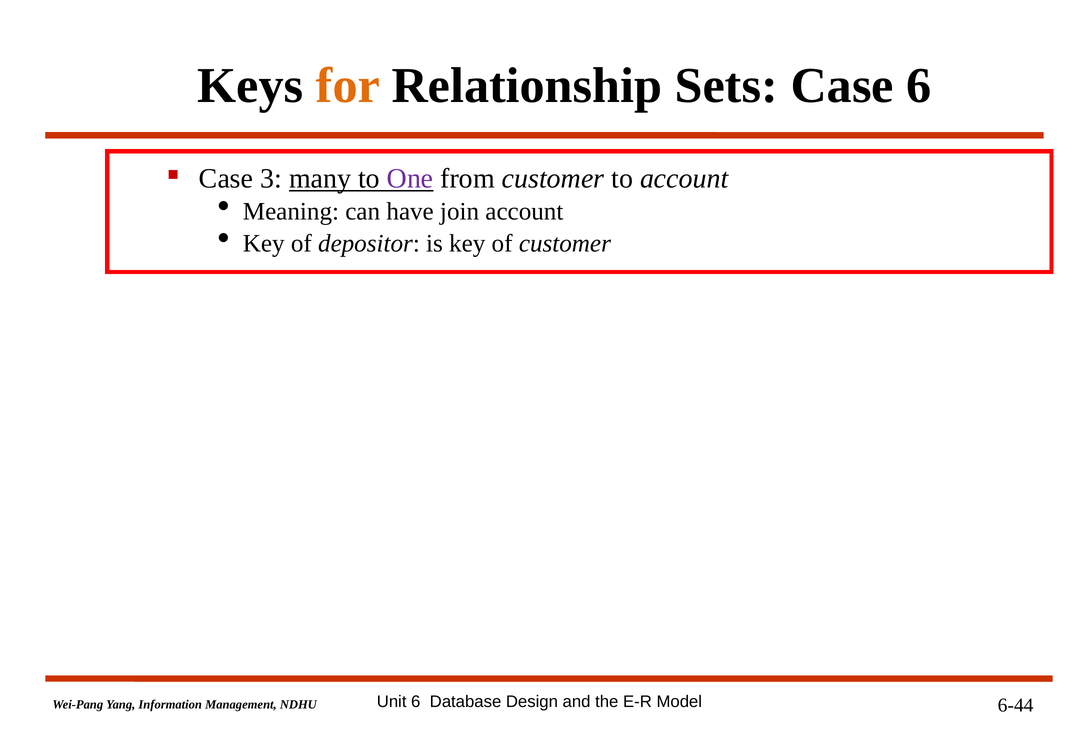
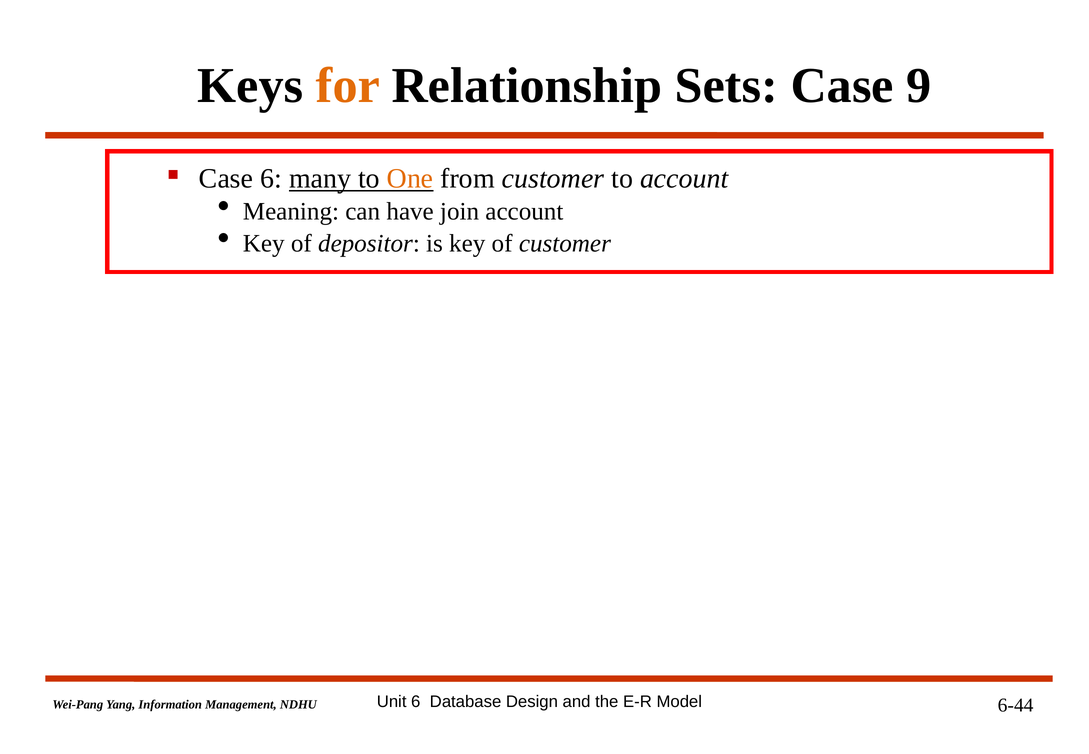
Case 6: 6 -> 9
Case 3: 3 -> 6
One colour: purple -> orange
